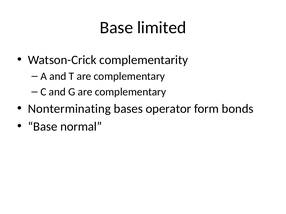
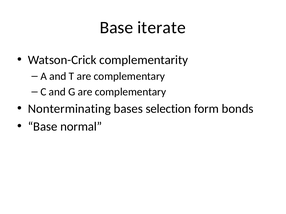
limited: limited -> iterate
operator: operator -> selection
